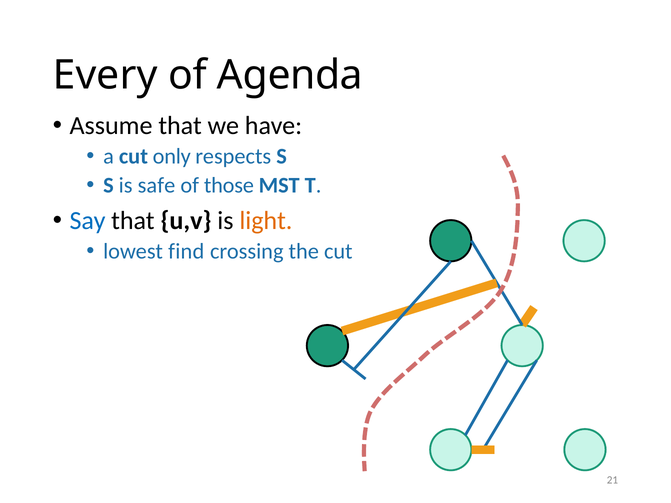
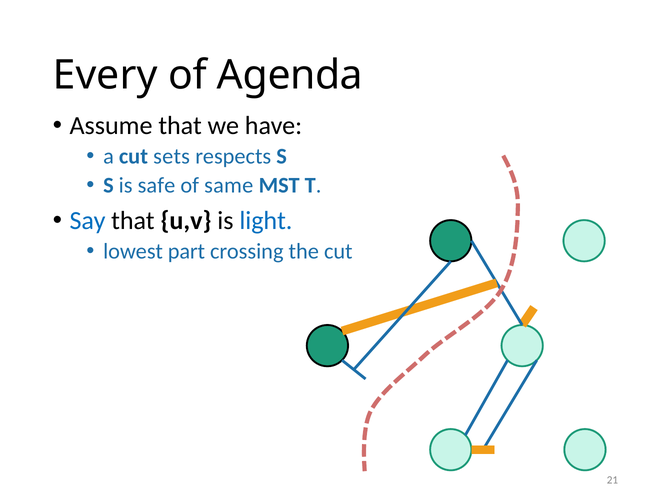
only: only -> sets
those: those -> same
light colour: orange -> blue
find: find -> part
